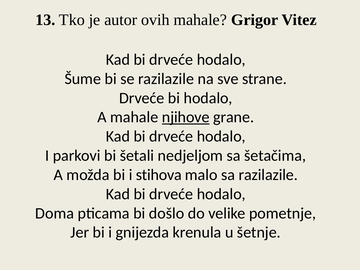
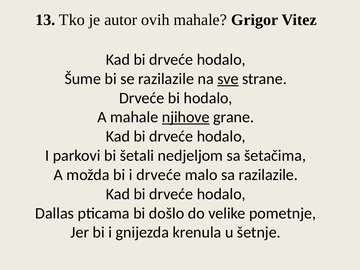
sve underline: none -> present
i stihova: stihova -> drveće
Doma: Doma -> Dallas
